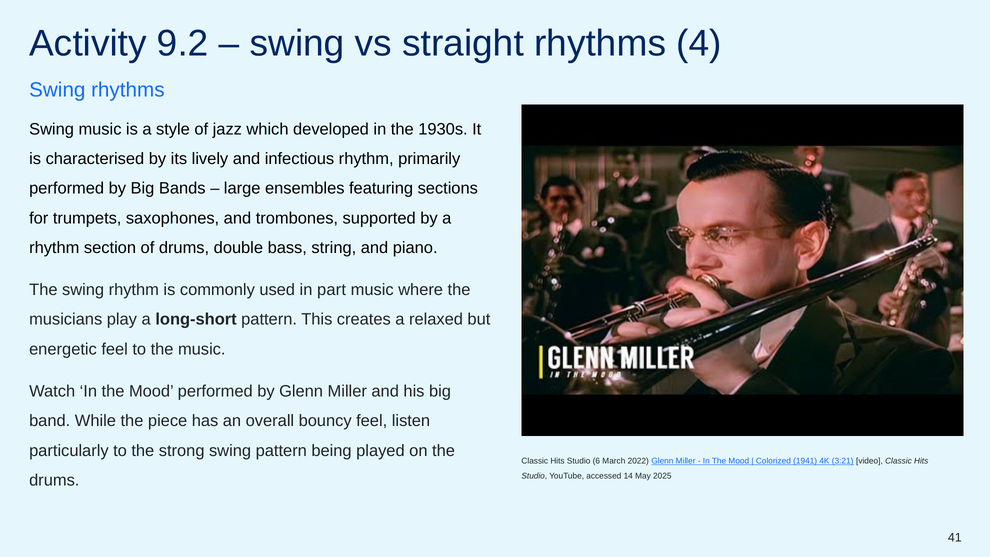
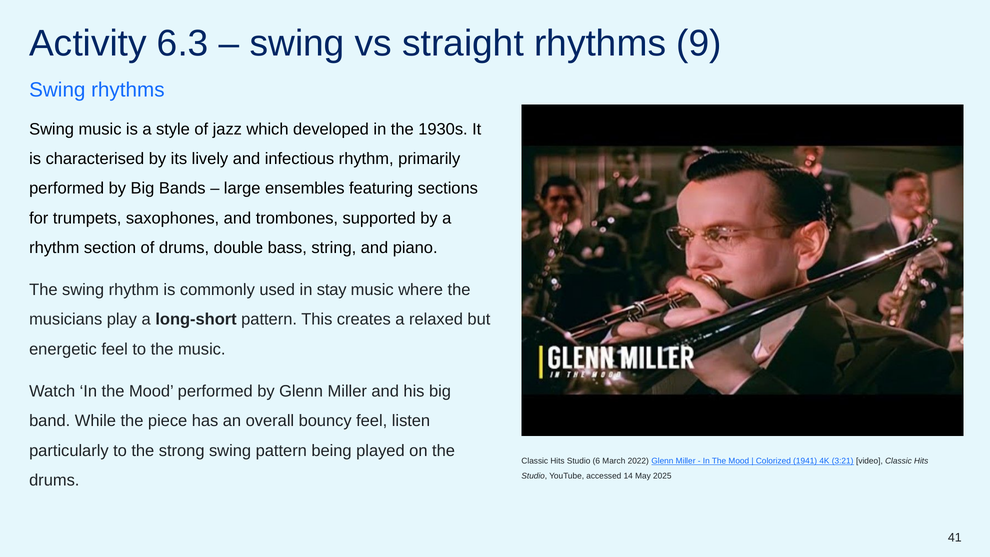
9.2: 9.2 -> 6.3
4: 4 -> 9
part: part -> stay
